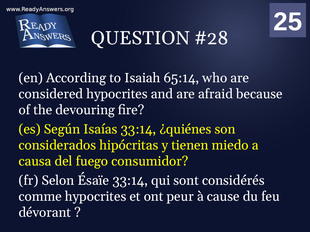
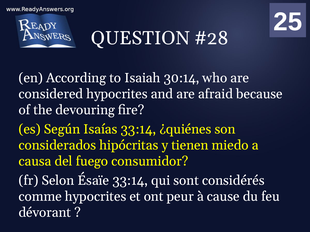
65:14: 65:14 -> 30:14
